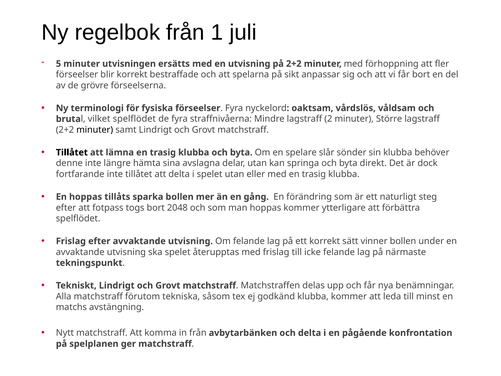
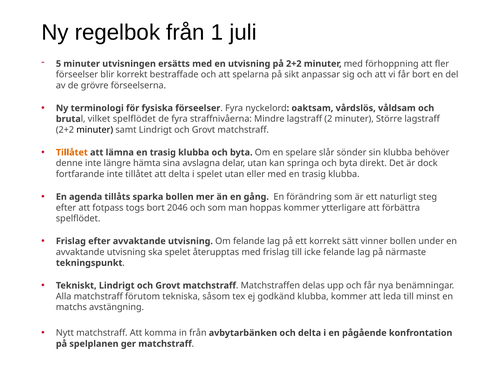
Tillåtet at (72, 152) colour: black -> orange
En hoppas: hoppas -> agenda
2048: 2048 -> 2046
